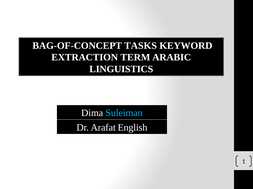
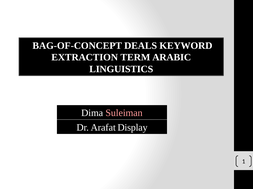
TASKS: TASKS -> DEALS
Suleiman colour: light blue -> pink
English: English -> Display
